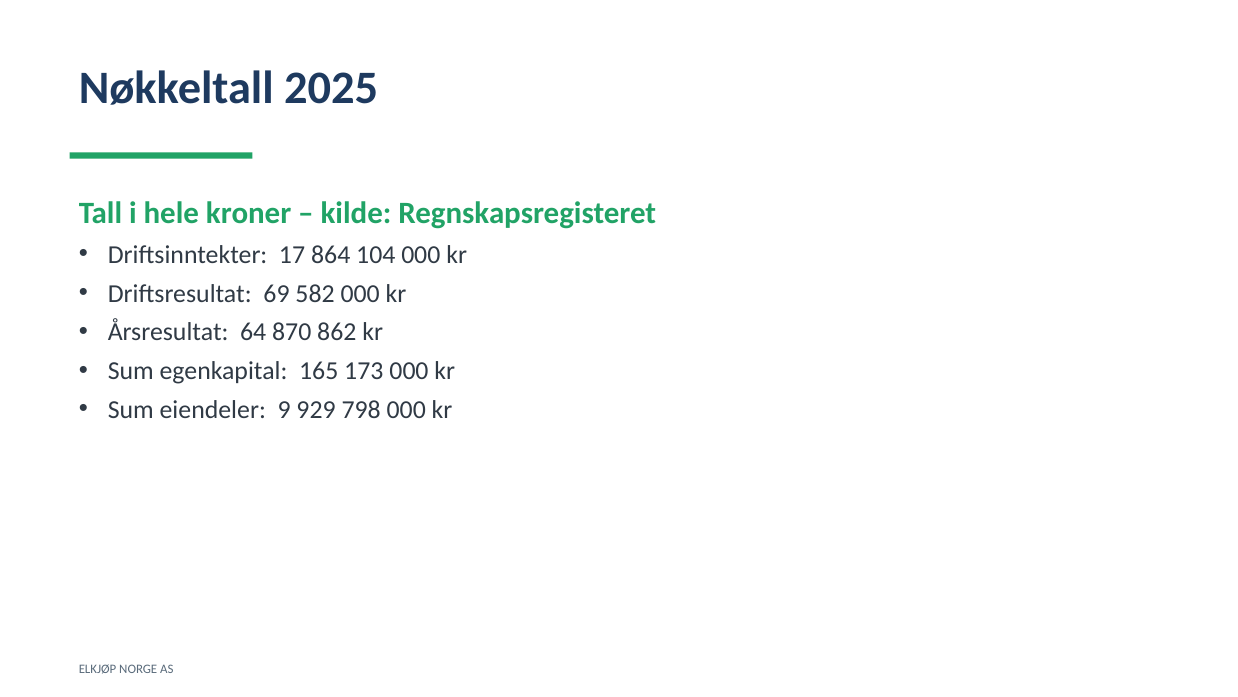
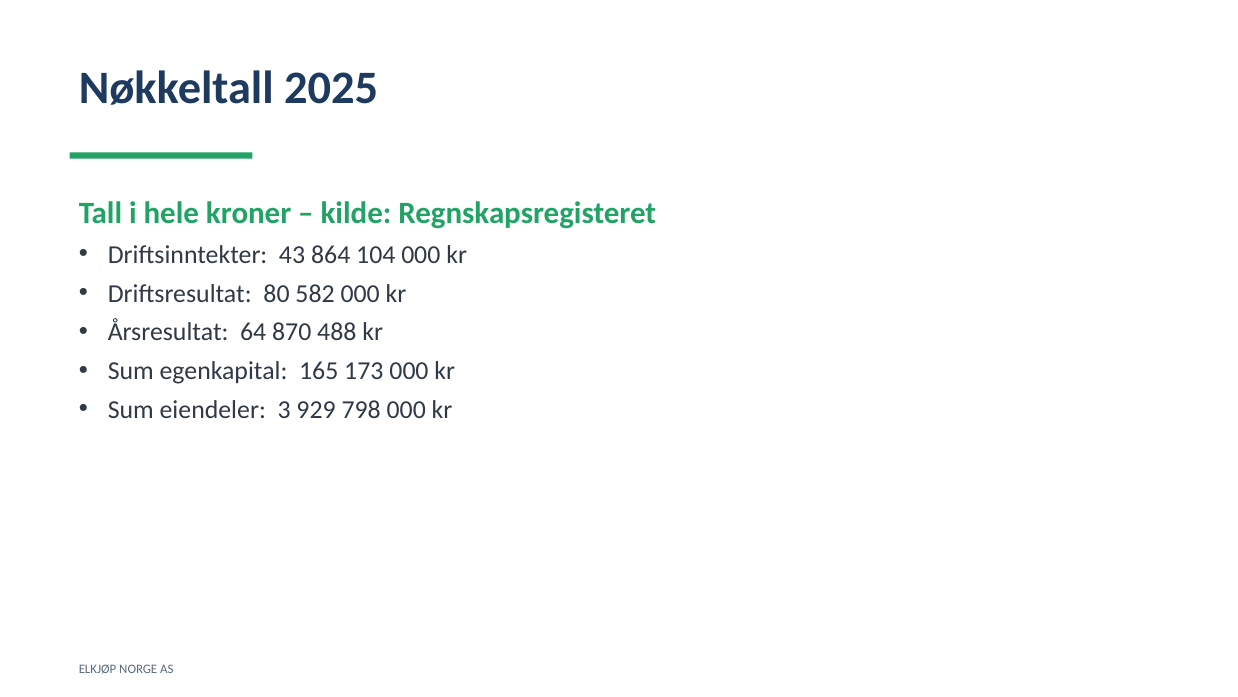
17: 17 -> 43
69: 69 -> 80
862: 862 -> 488
9: 9 -> 3
